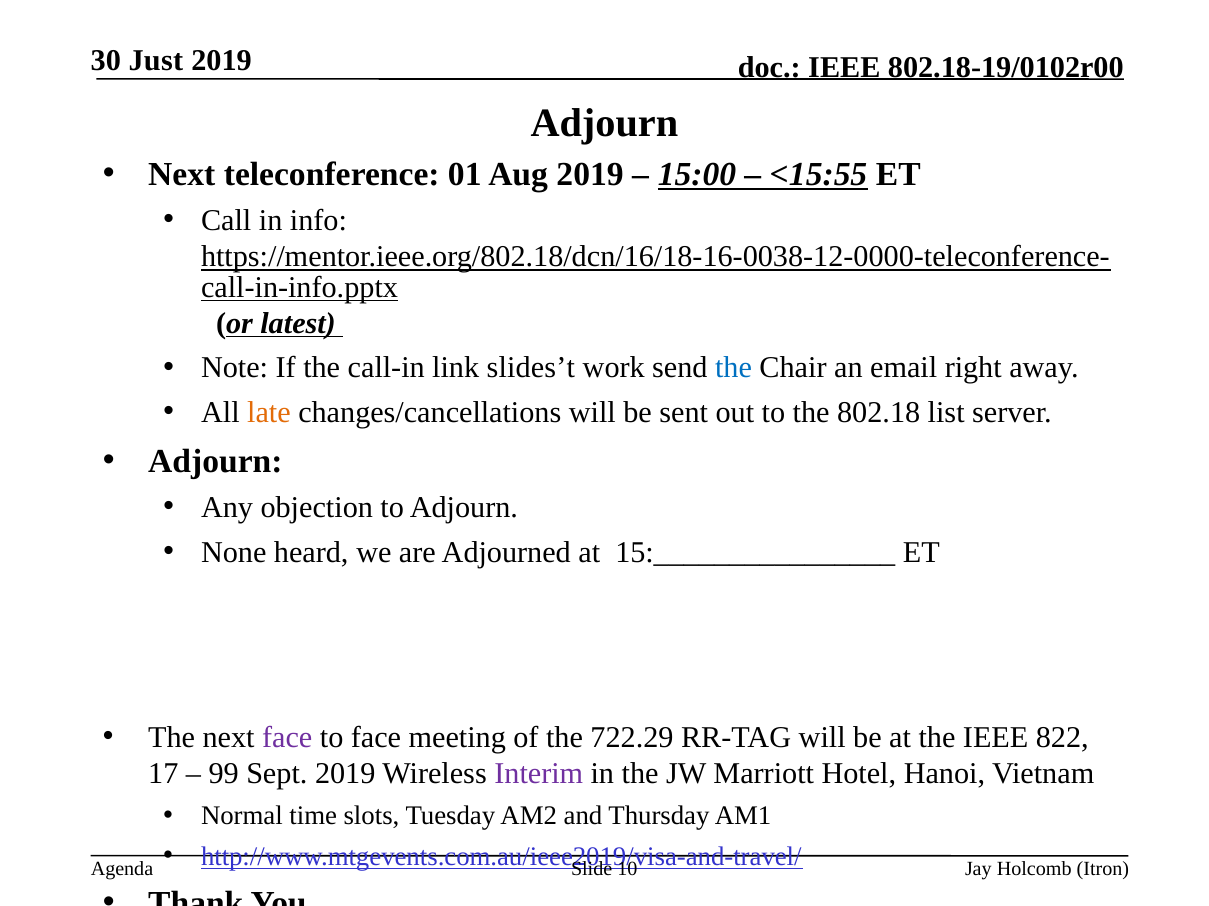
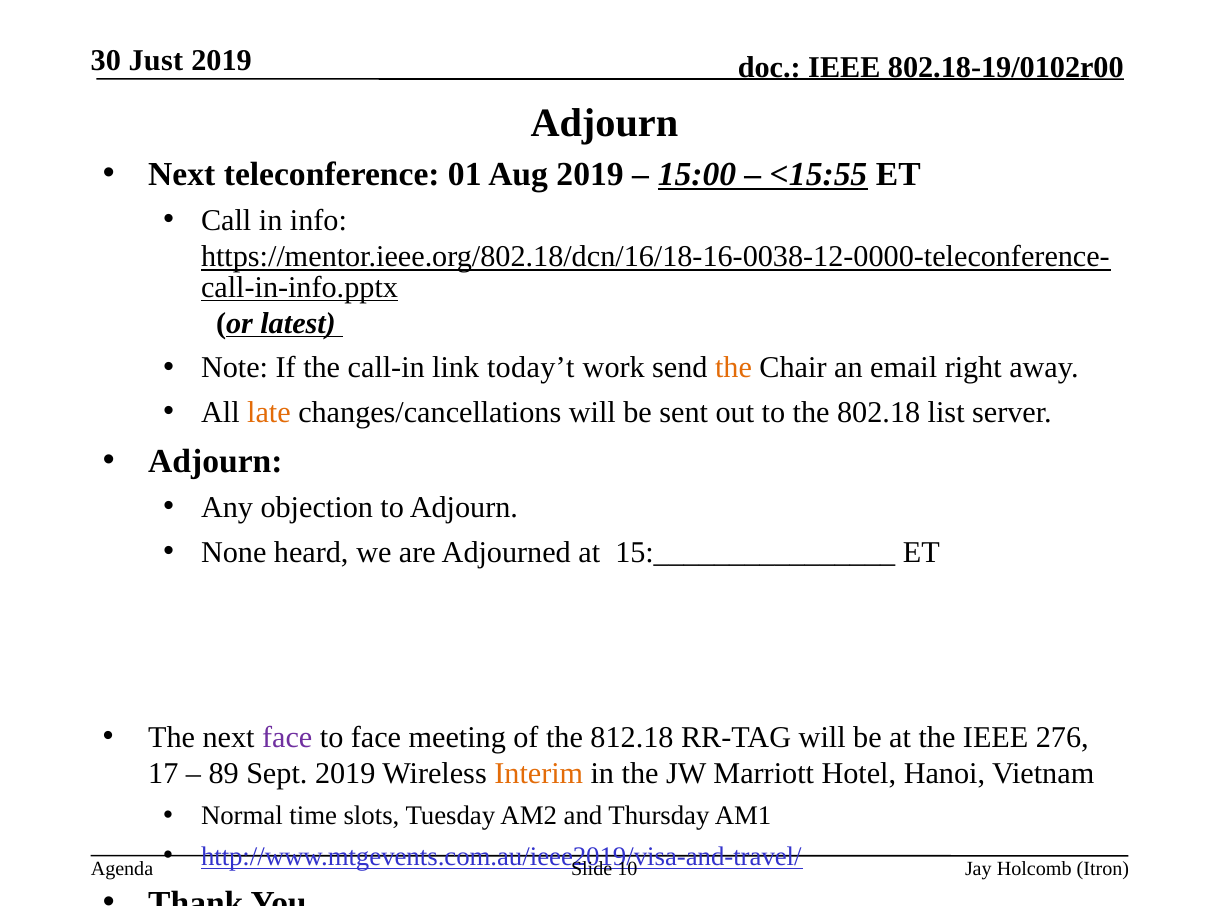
slides’t: slides’t -> today’t
the at (733, 368) colour: blue -> orange
722.29: 722.29 -> 812.18
822: 822 -> 276
99: 99 -> 89
Interim colour: purple -> orange
